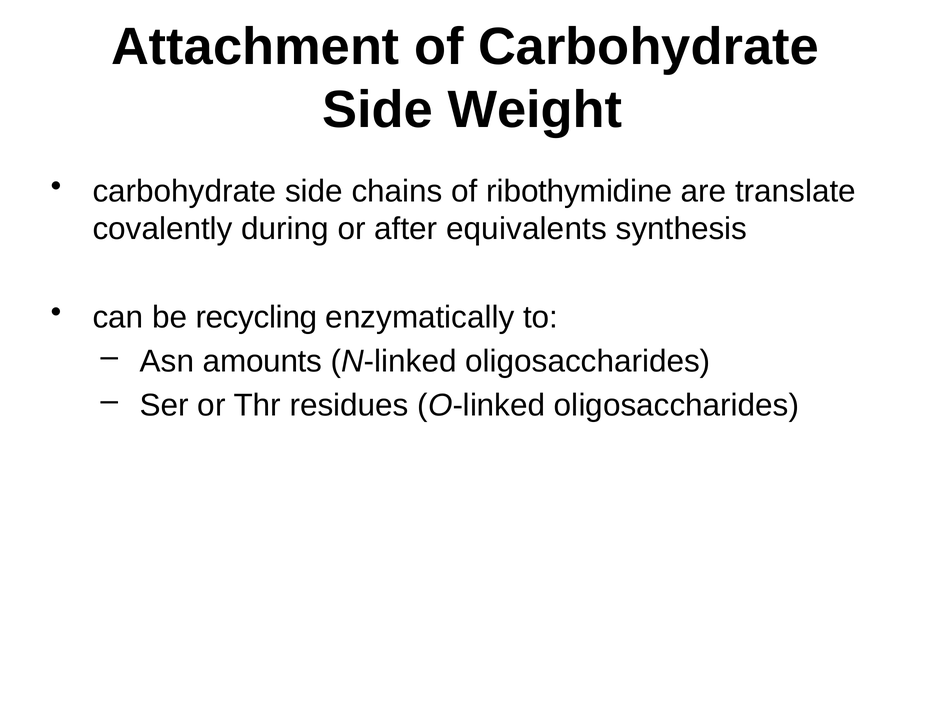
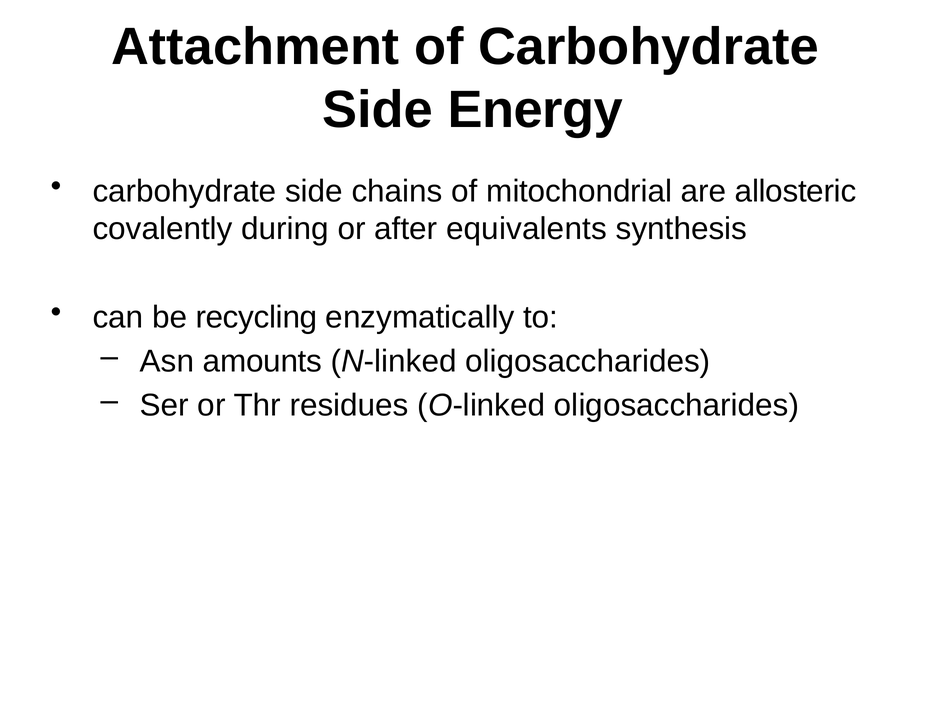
Weight: Weight -> Energy
ribothymidine: ribothymidine -> mitochondrial
translate: translate -> allosteric
